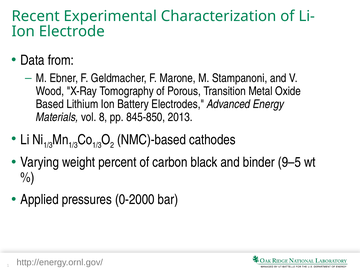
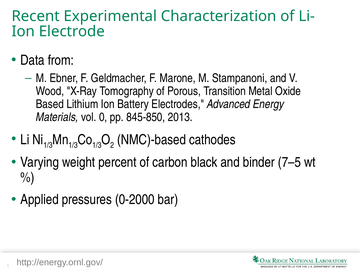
8: 8 -> 0
9–5: 9–5 -> 7–5
